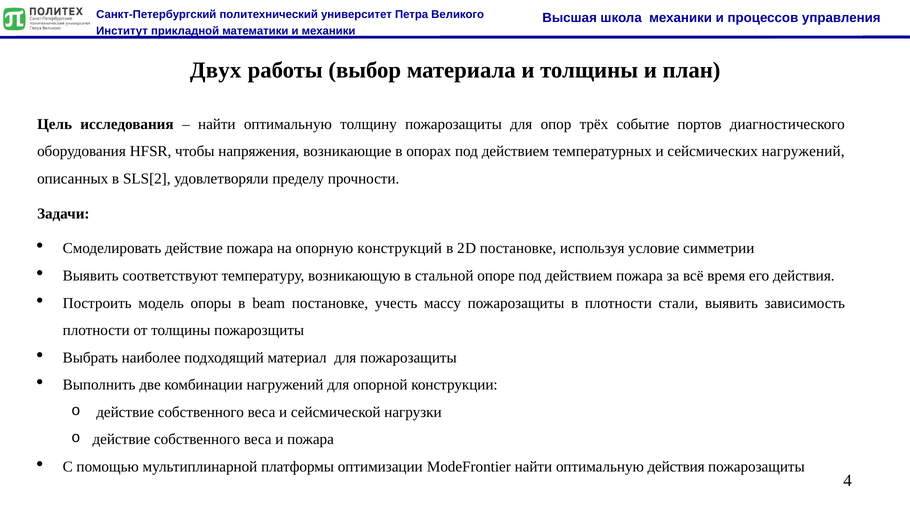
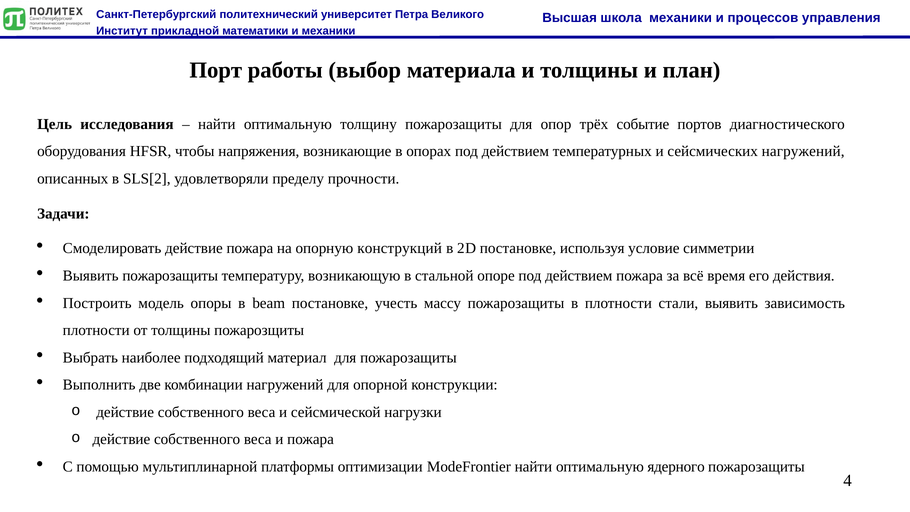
Двух: Двух -> Порт
Выявить соответствуют: соответствуют -> пожарозащиты
оптимальную действия: действия -> ядерного
